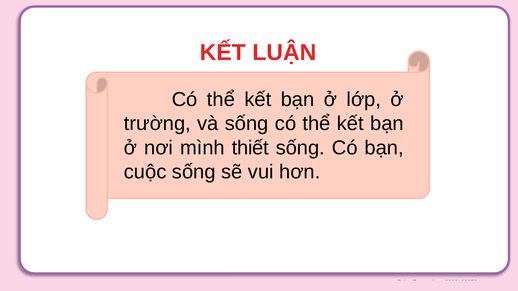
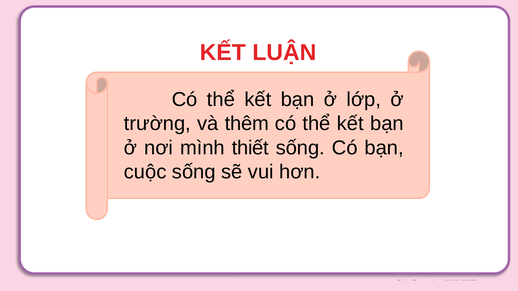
và sống: sống -> thêm
